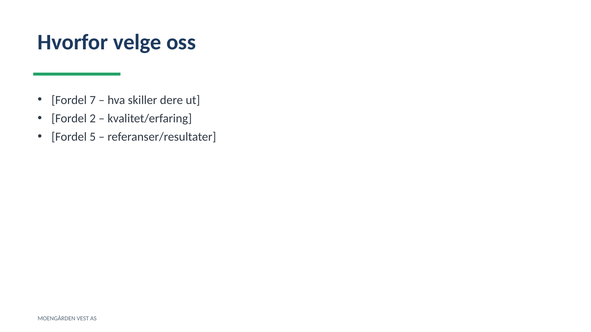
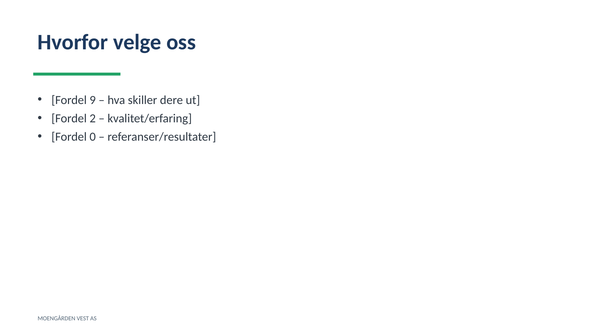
7: 7 -> 9
5: 5 -> 0
